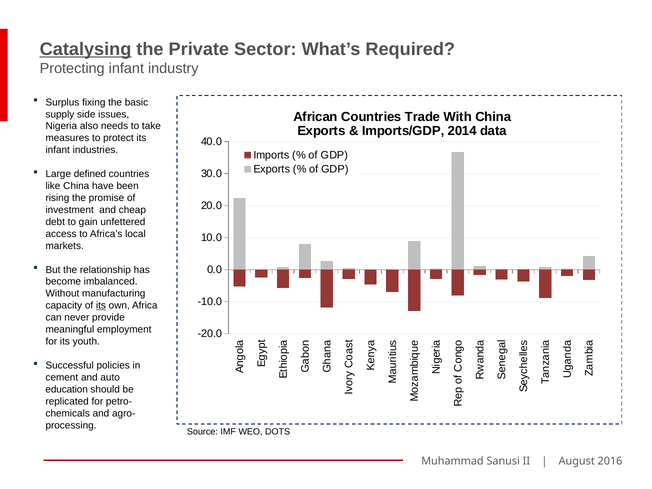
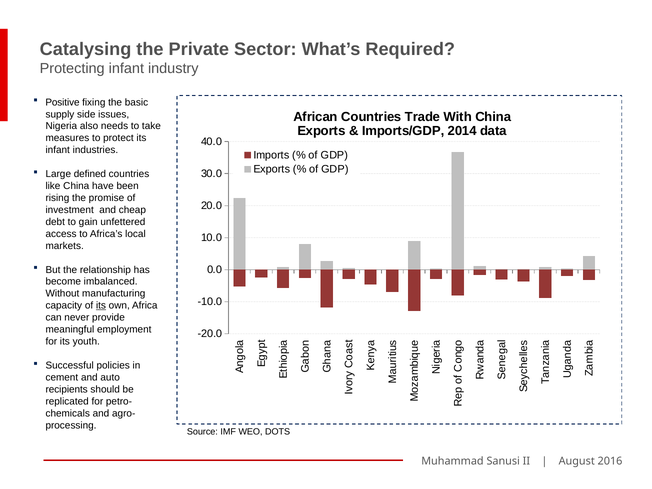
Catalysing underline: present -> none
Surplus: Surplus -> Positive
education: education -> recipients
